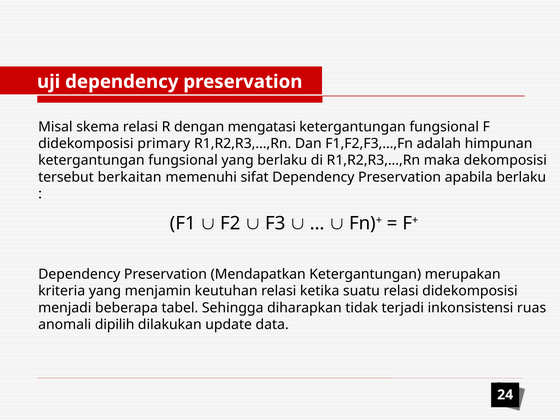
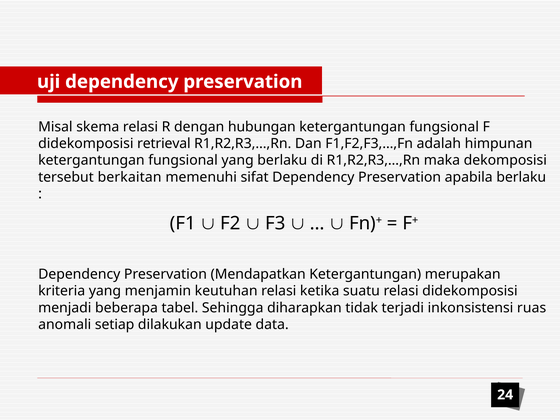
mengatasi: mengatasi -> hubungan
primary: primary -> retrieval
dipilih: dipilih -> setiap
